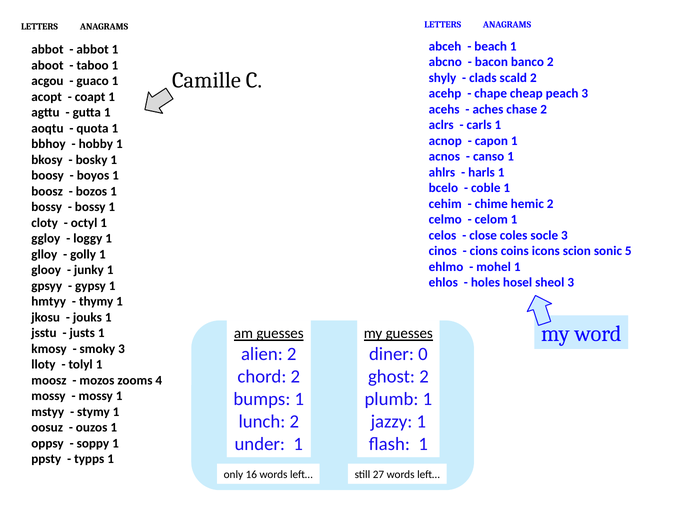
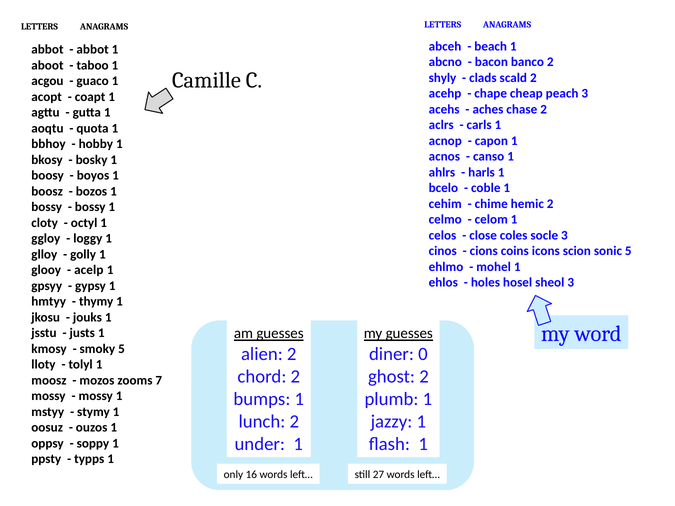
junky: junky -> acelp
smoky 3: 3 -> 5
4: 4 -> 7
